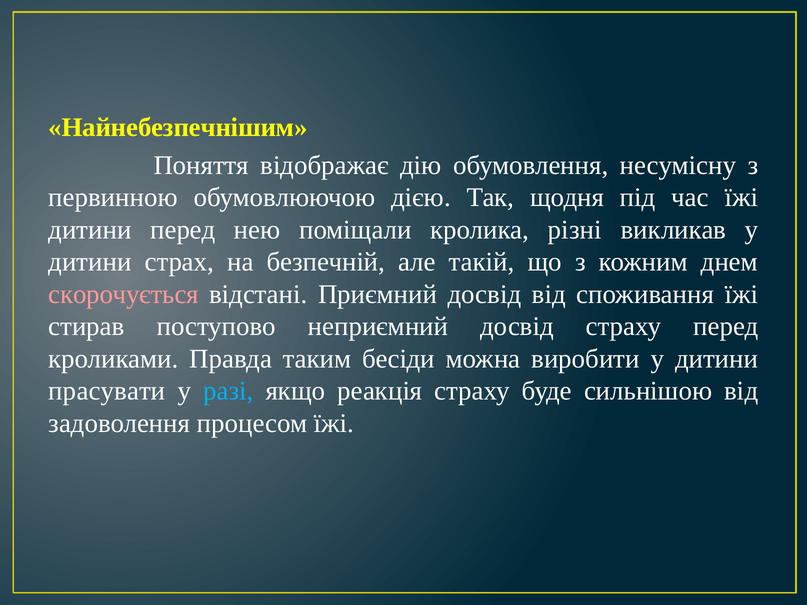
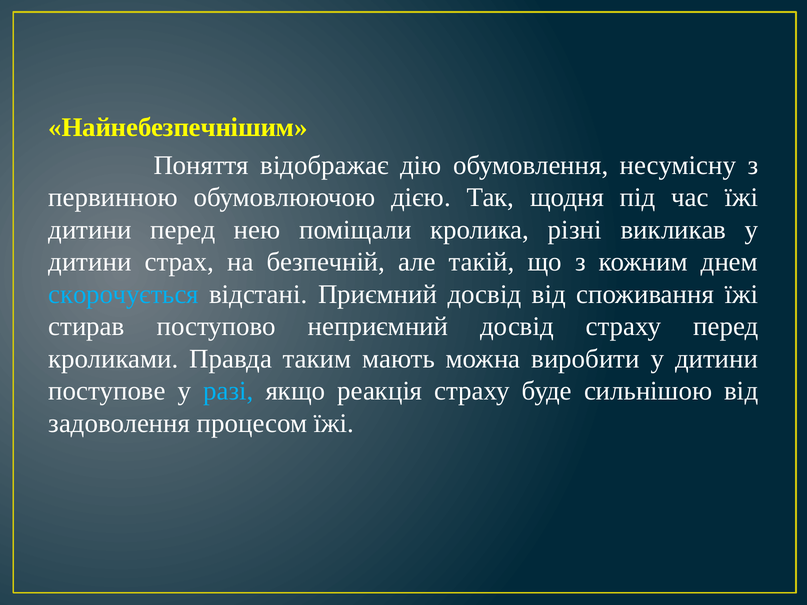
скорочується colour: pink -> light blue
бесіди: бесіди -> мають
прасувати: прасувати -> поступове
